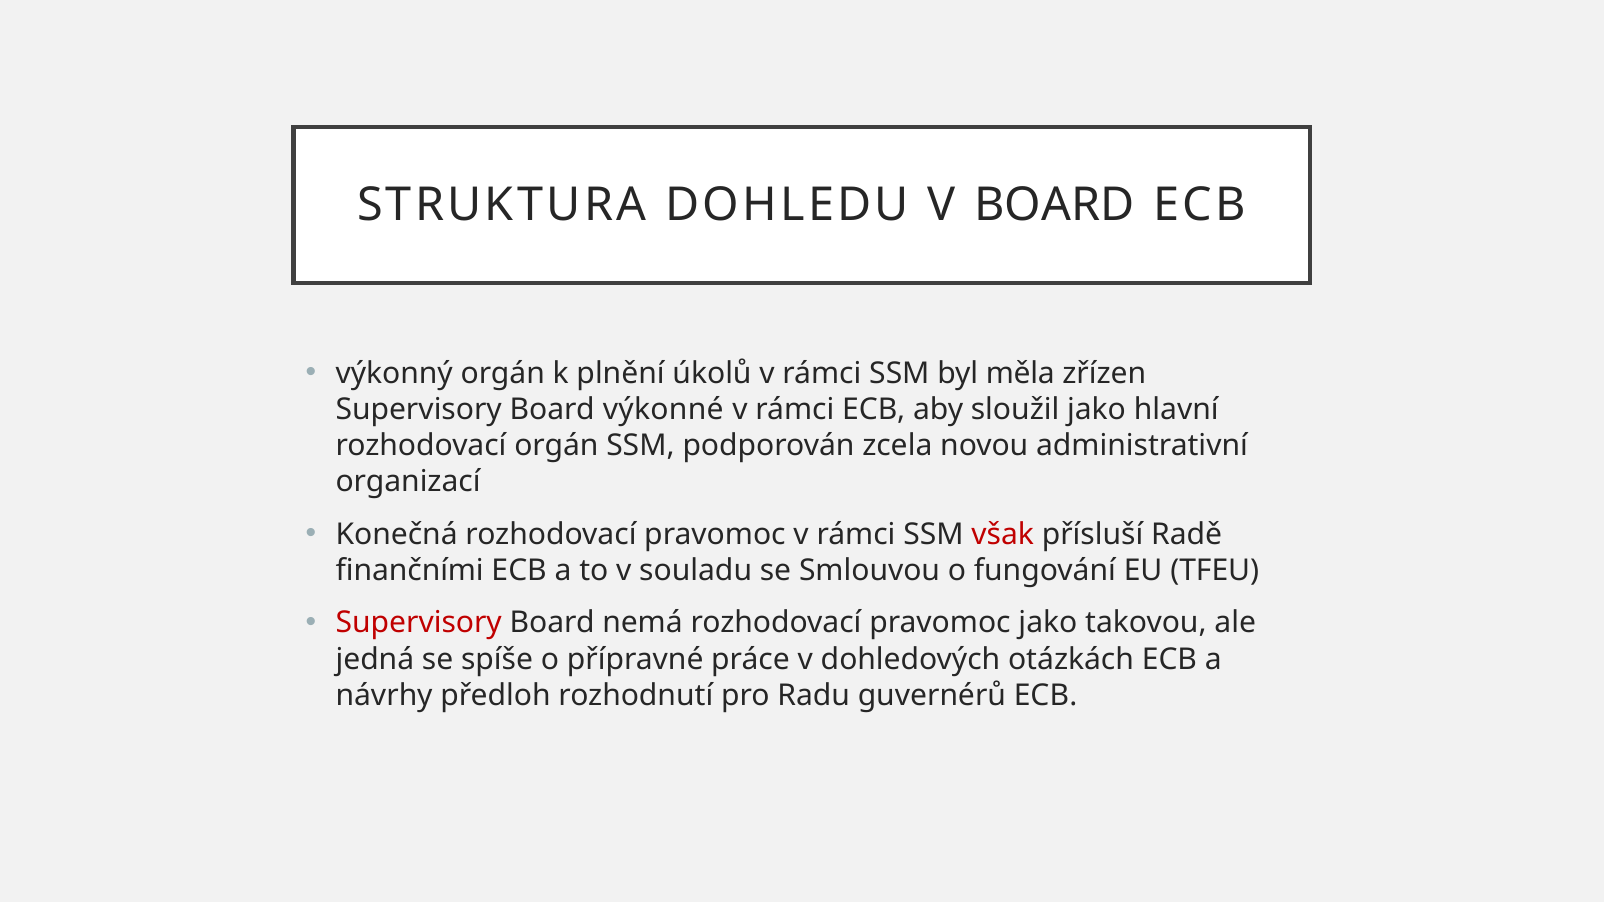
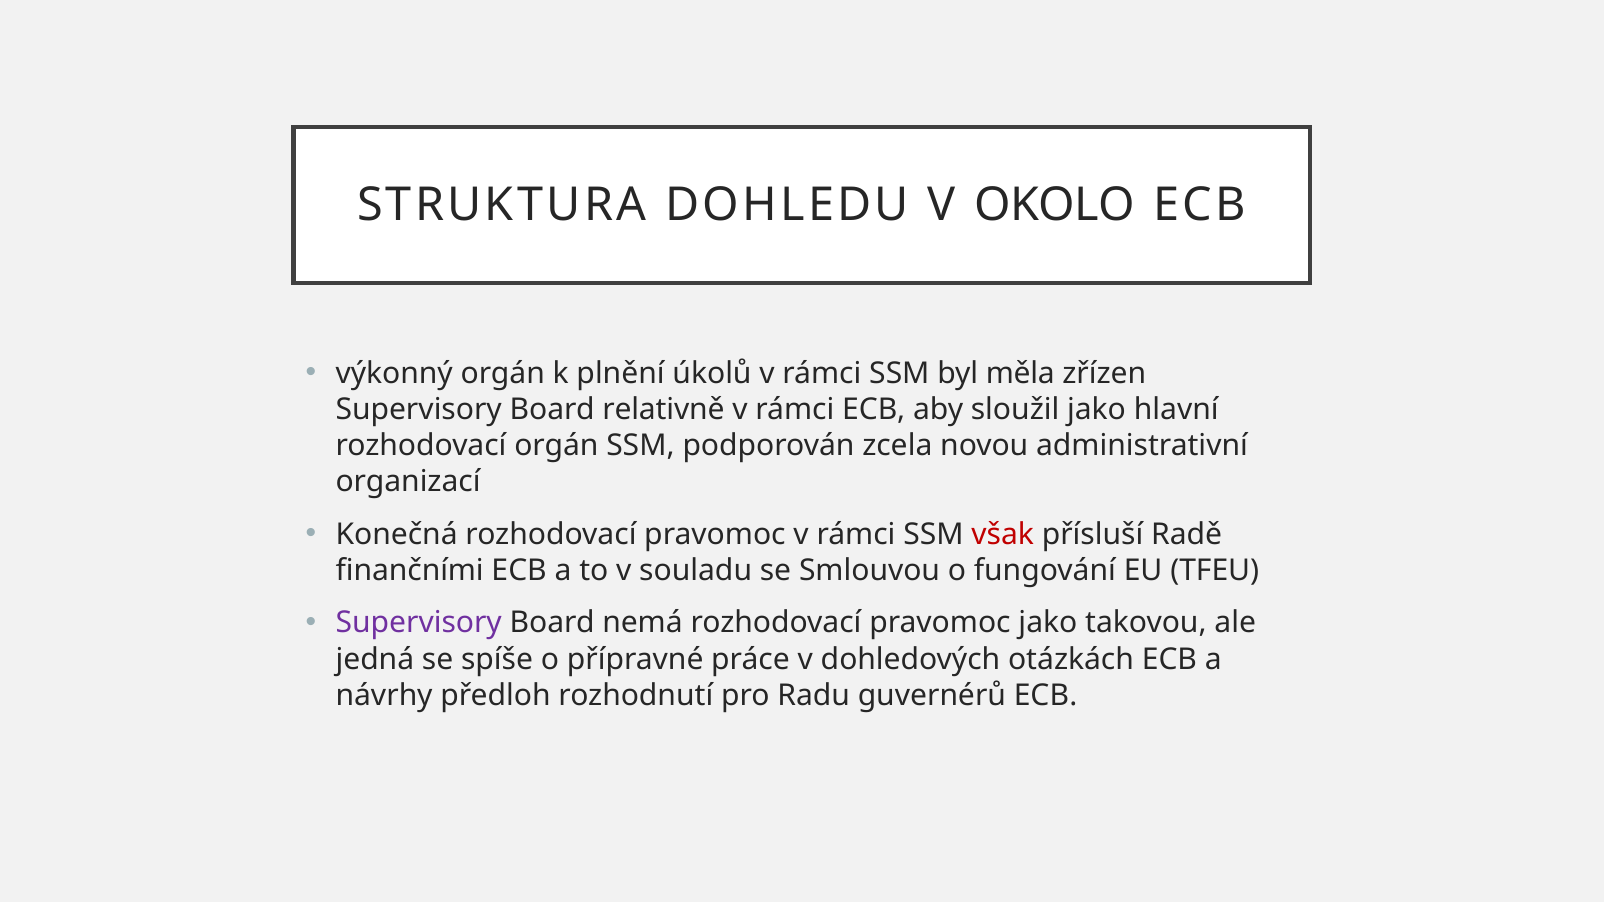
V BOARD: BOARD -> OKOLO
výkonné: výkonné -> relativně
Supervisory at (419, 623) colour: red -> purple
